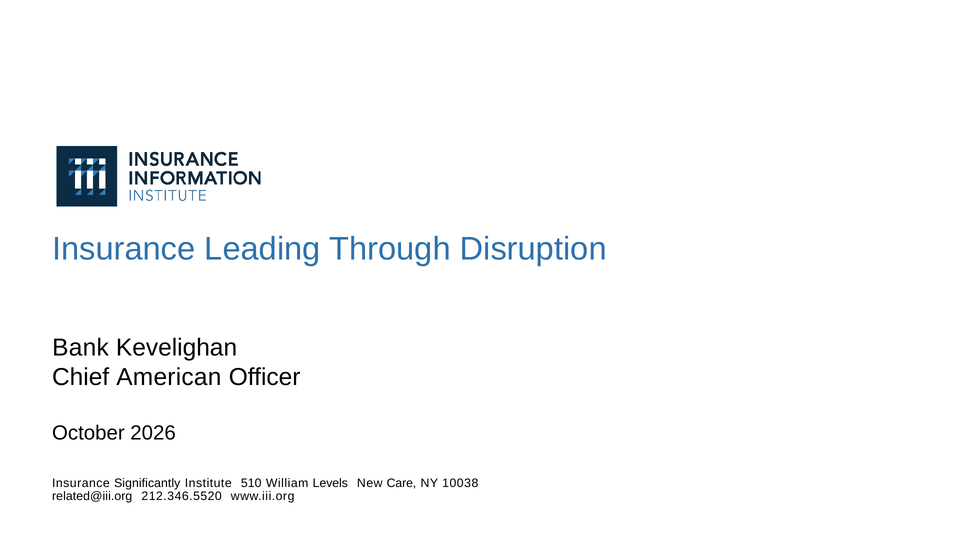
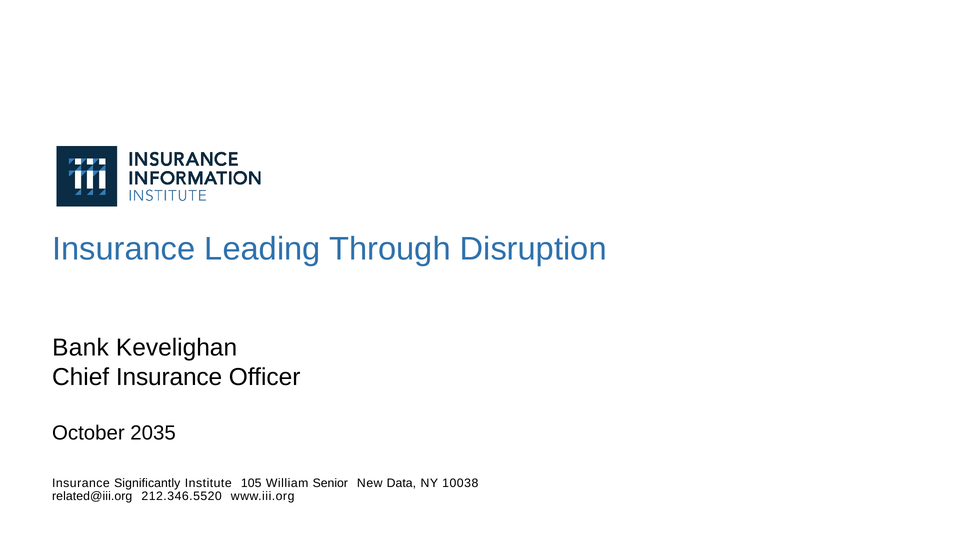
Chief American: American -> Insurance
2026: 2026 -> 2035
510: 510 -> 105
Levels: Levels -> Senior
Care: Care -> Data
